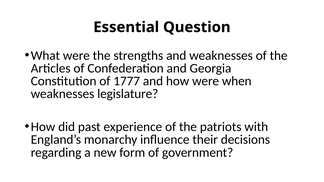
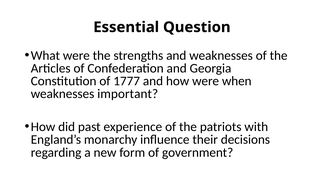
legislature: legislature -> important
